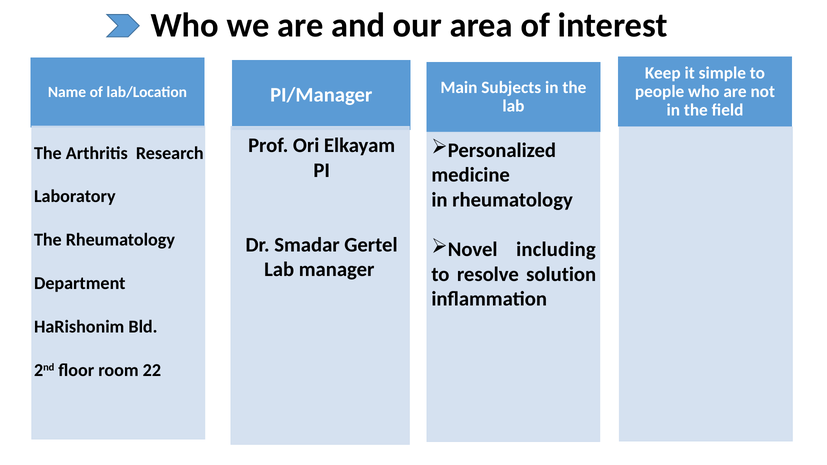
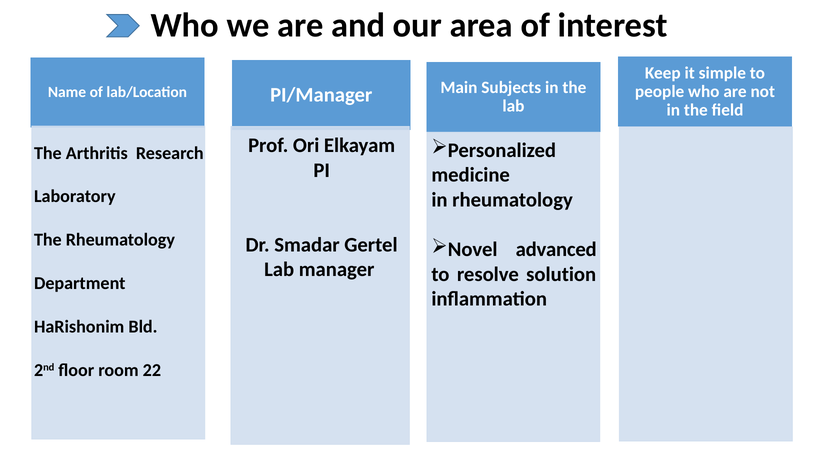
including: including -> advanced
